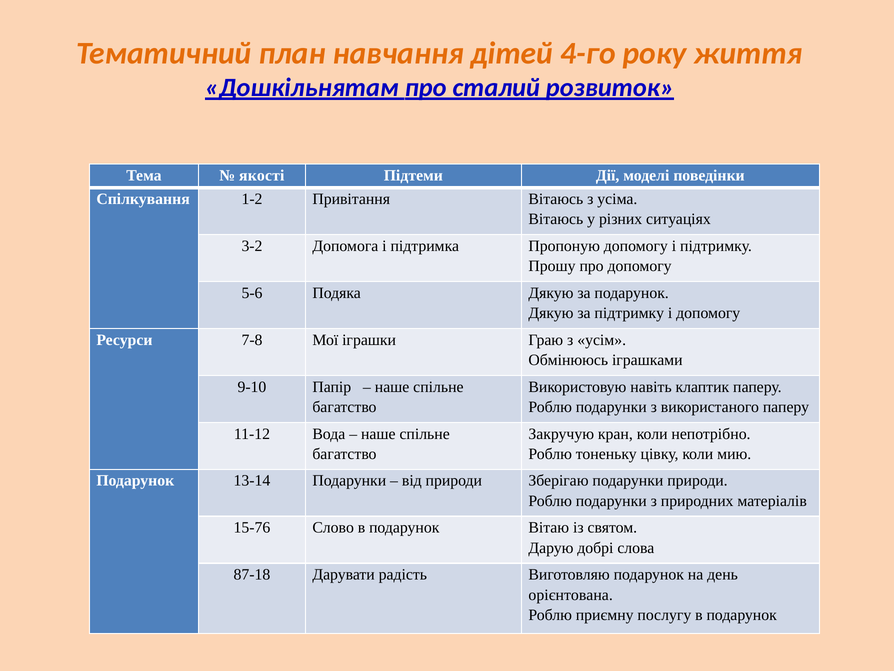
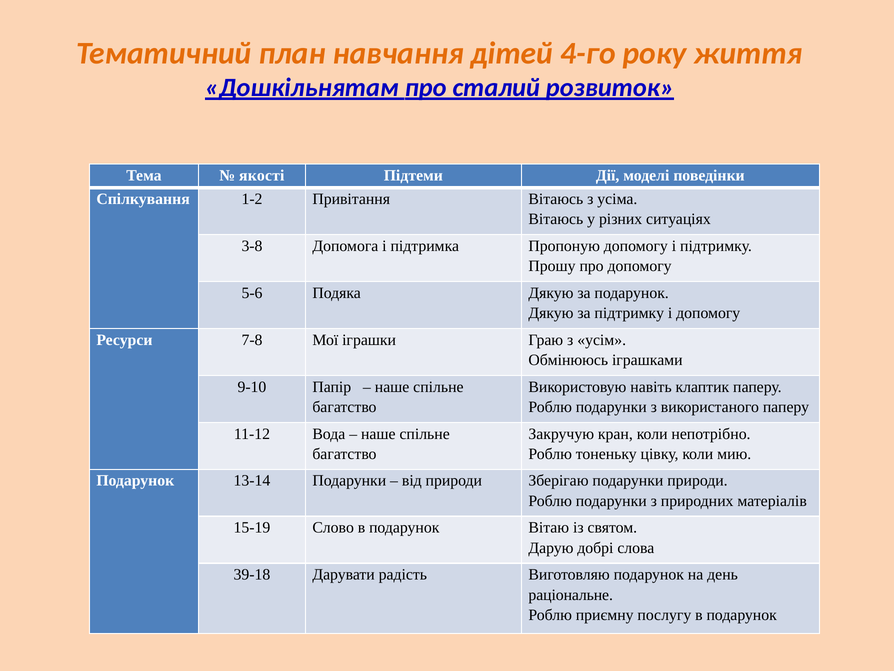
3-2: 3-2 -> 3-8
15-76: 15-76 -> 15-19
87-18: 87-18 -> 39-18
орієнтована: орієнтована -> раціональне
